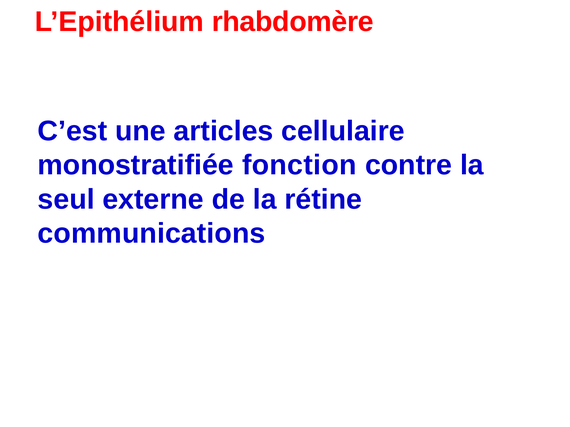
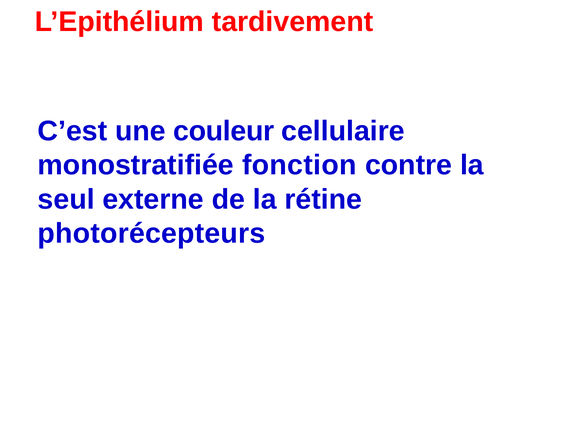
rhabdomère: rhabdomère -> tardivement
articles: articles -> couleur
communications: communications -> photorécepteurs
